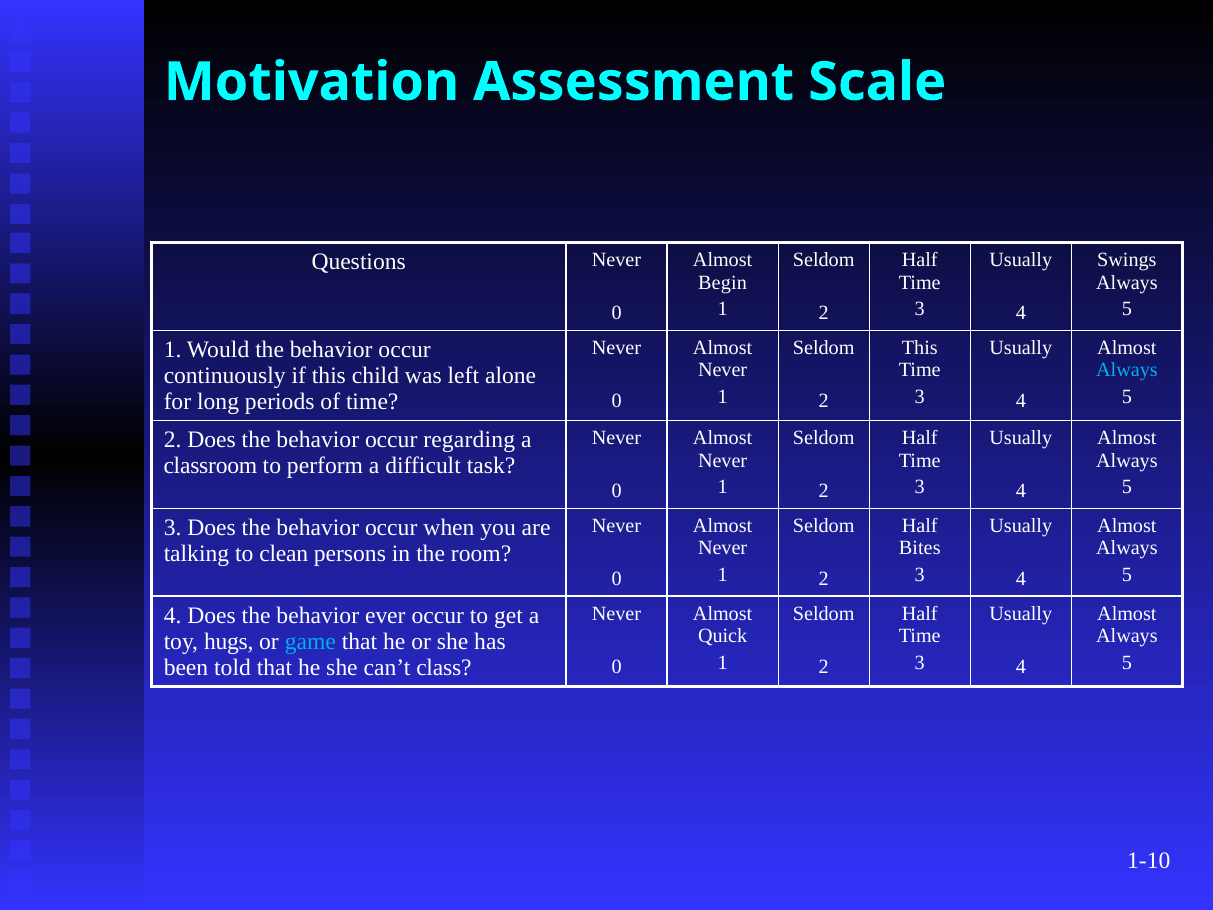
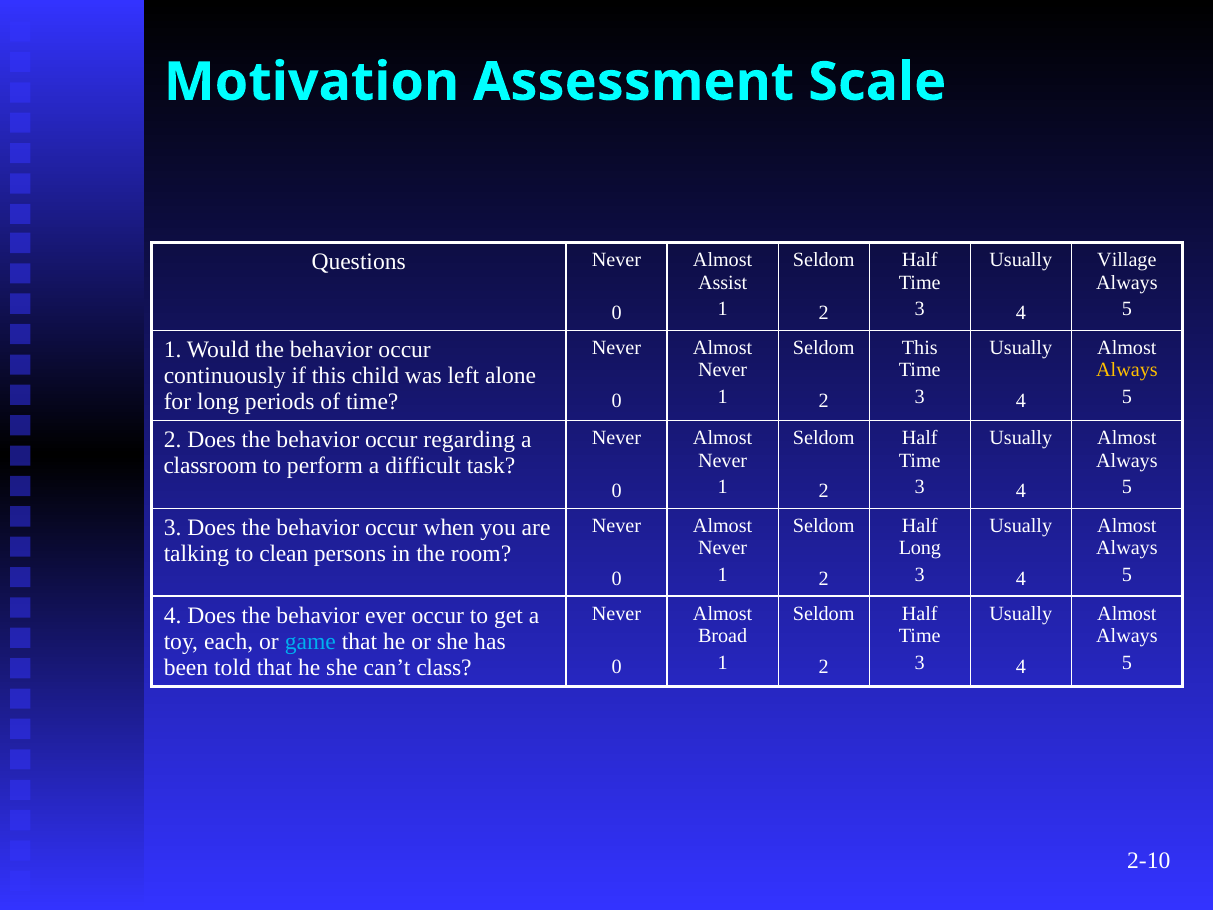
Swings: Swings -> Village
Begin: Begin -> Assist
Always at (1127, 370) colour: light blue -> yellow
Bites at (920, 548): Bites -> Long
Quick: Quick -> Broad
hugs: hugs -> each
1-10: 1-10 -> 2-10
